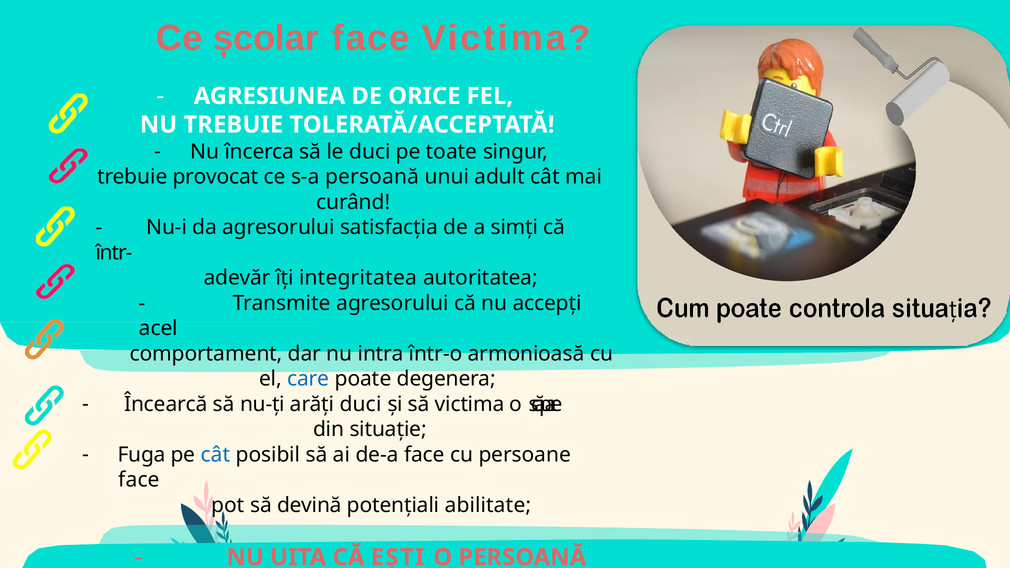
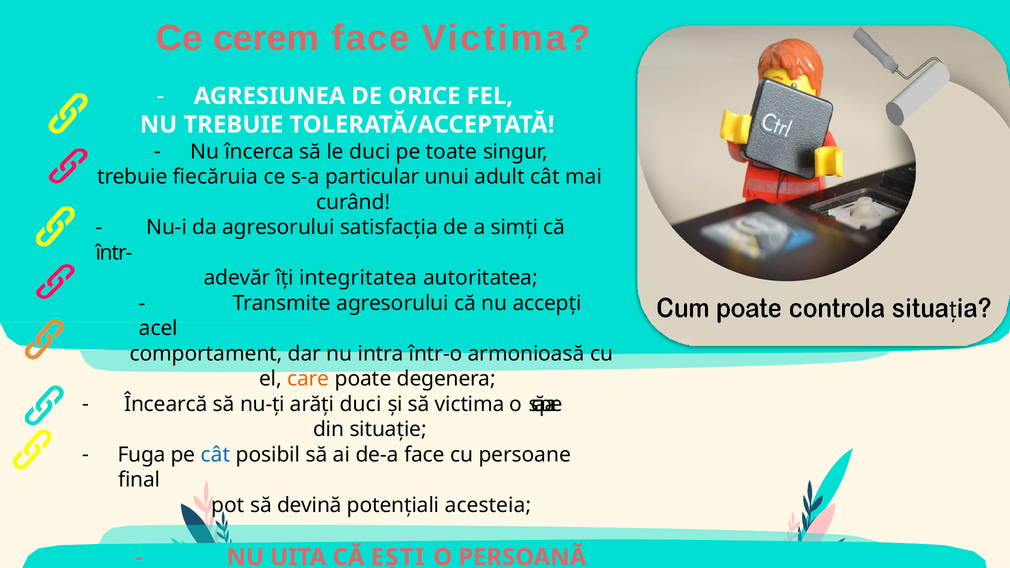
școlar: școlar -> cerem
provocat: provocat -> fiecăruia
s-a persoană: persoană -> particular
care at (308, 379) colour: blue -> orange
face at (139, 480): face -> final
abilitate: abilitate -> acesteia
